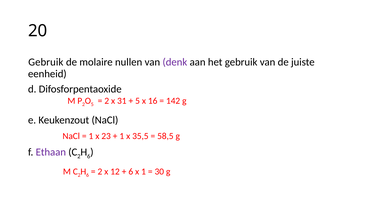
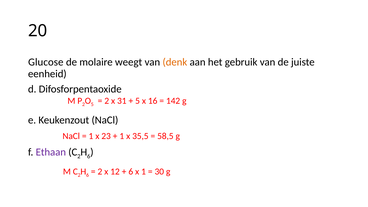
Gebruik at (46, 62): Gebruik -> Glucose
nullen: nullen -> weegt
denk colour: purple -> orange
